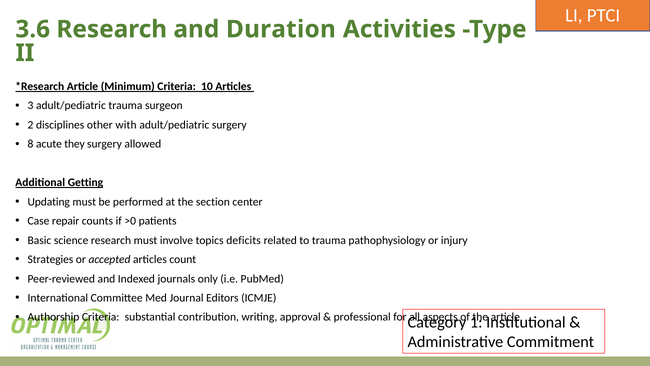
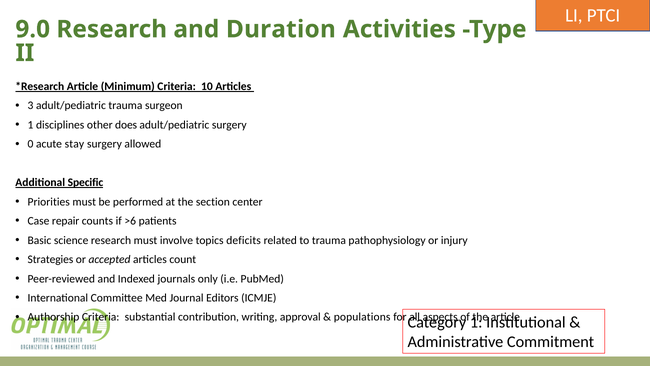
3.6: 3.6 -> 9.0
2 at (30, 125): 2 -> 1
with: with -> does
8: 8 -> 0
they: they -> stay
Getting: Getting -> Specific
Updating: Updating -> Priorities
>0: >0 -> >6
professional: professional -> populations
